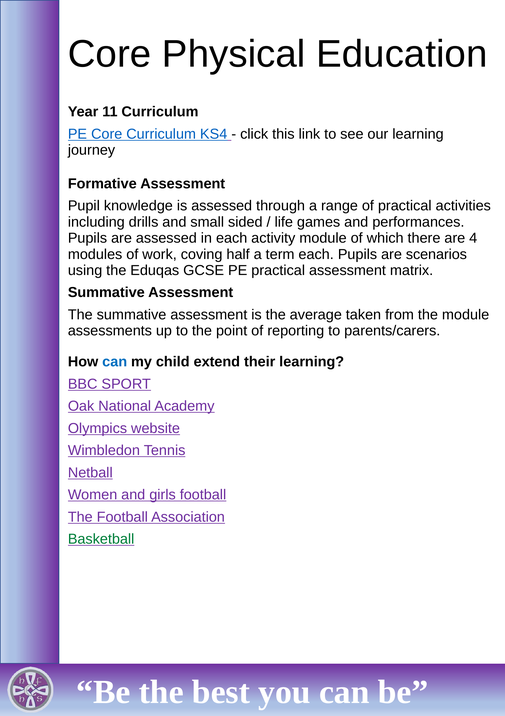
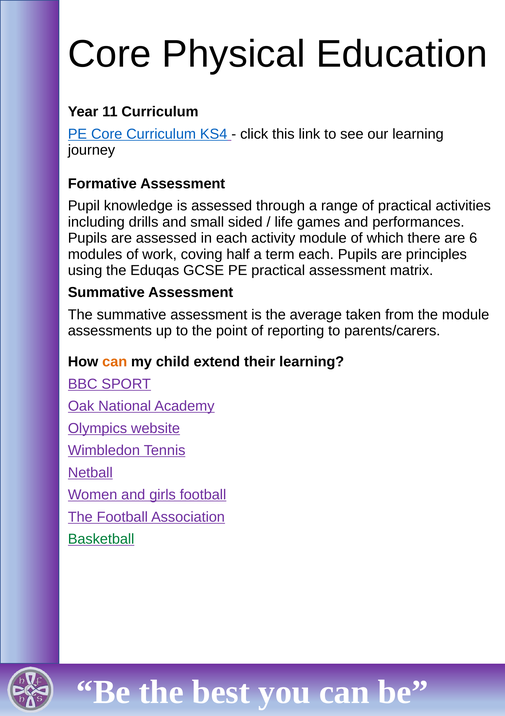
4: 4 -> 6
scenarios: scenarios -> principles
can at (115, 362) colour: blue -> orange
